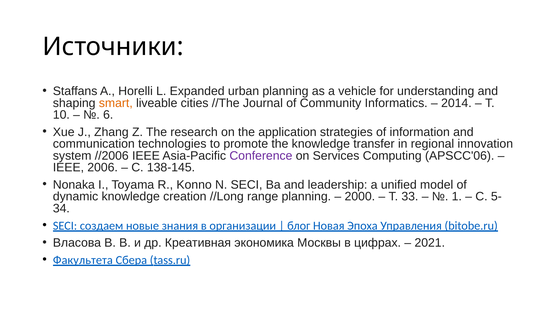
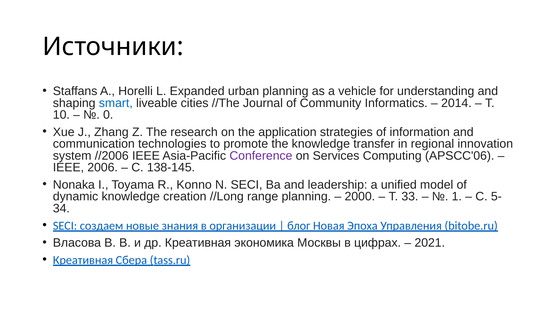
smart colour: orange -> blue
6: 6 -> 0
Факультета at (83, 260): Факультета -> Креативная
